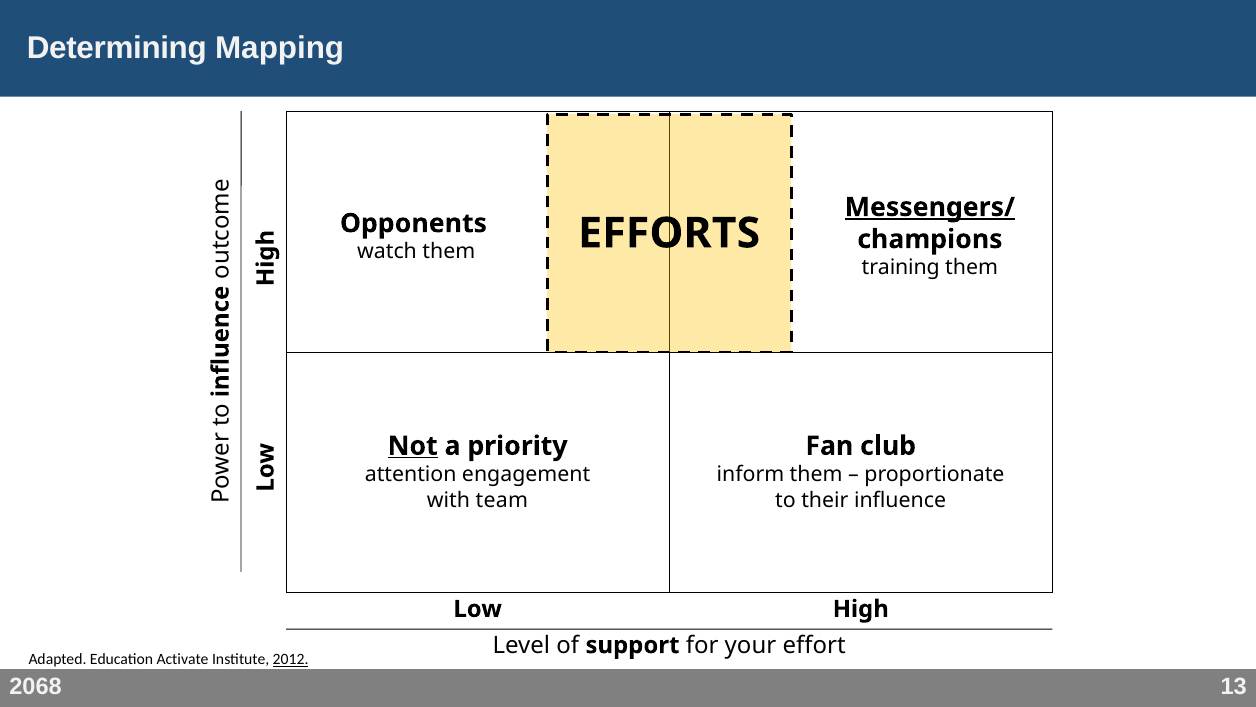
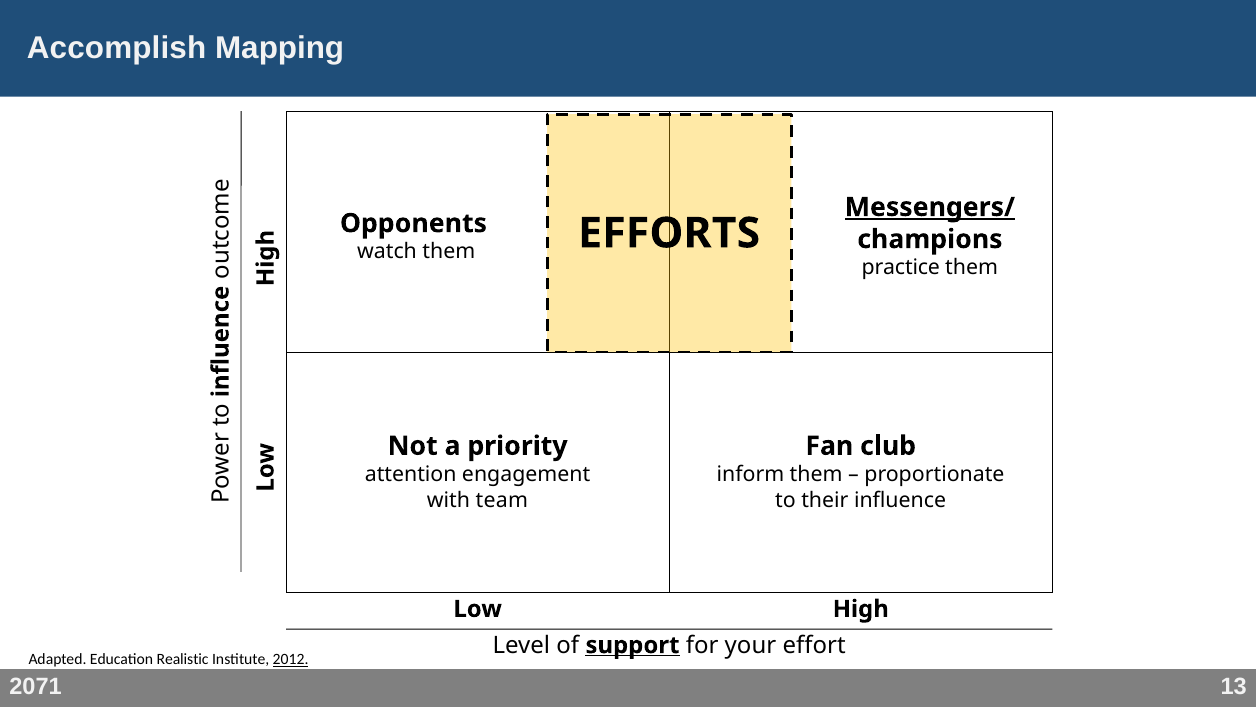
Determining: Determining -> Accomplish
training: training -> practice
Not underline: present -> none
support underline: none -> present
Activate: Activate -> Realistic
2068: 2068 -> 2071
